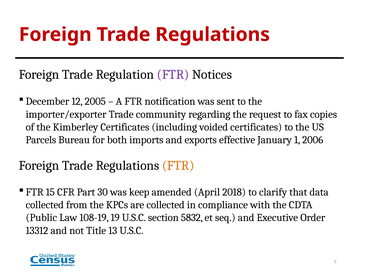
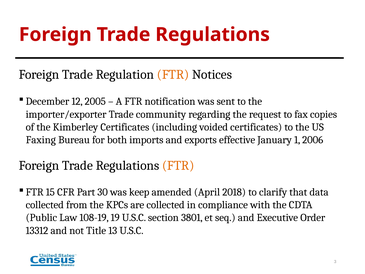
FTR at (173, 74) colour: purple -> orange
Parcels: Parcels -> Faxing
5832: 5832 -> 3801
